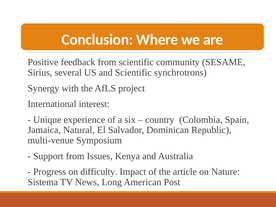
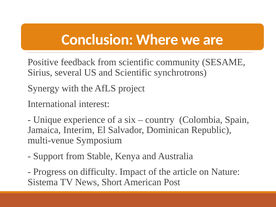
Natural: Natural -> Interim
Issues: Issues -> Stable
Long: Long -> Short
